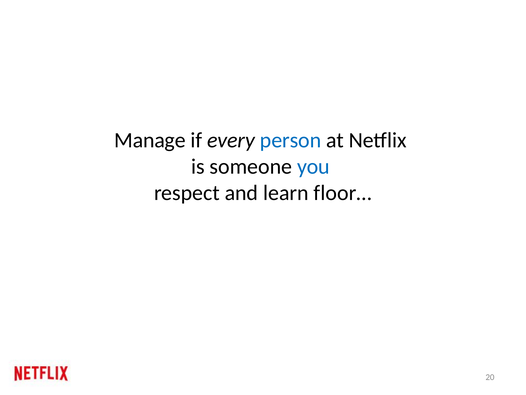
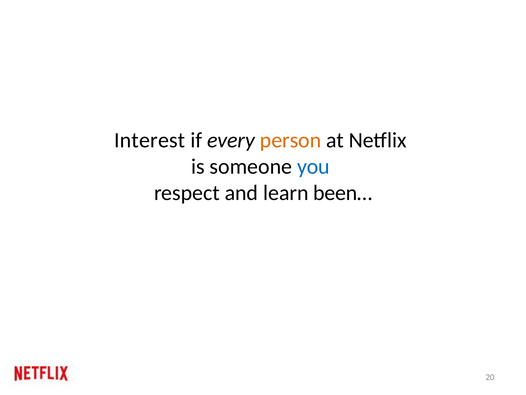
Manage: Manage -> Interest
person colour: blue -> orange
floor…: floor… -> been…
